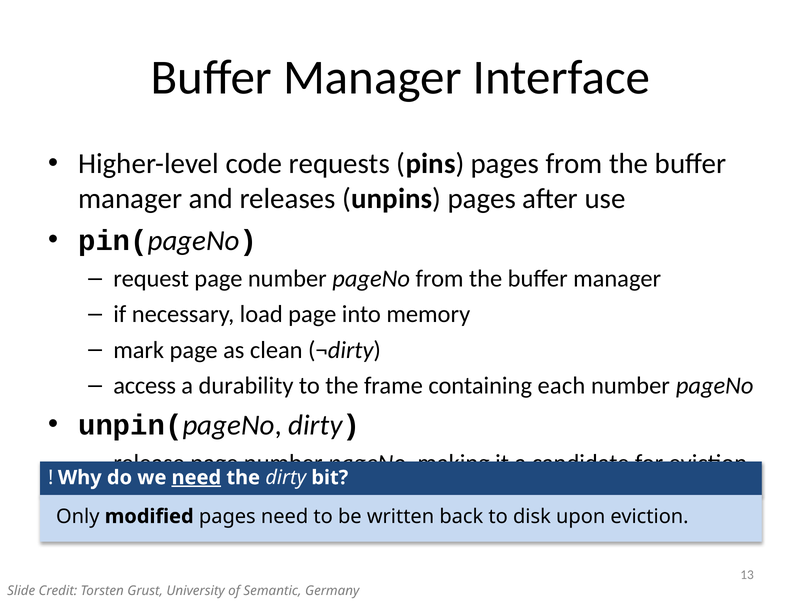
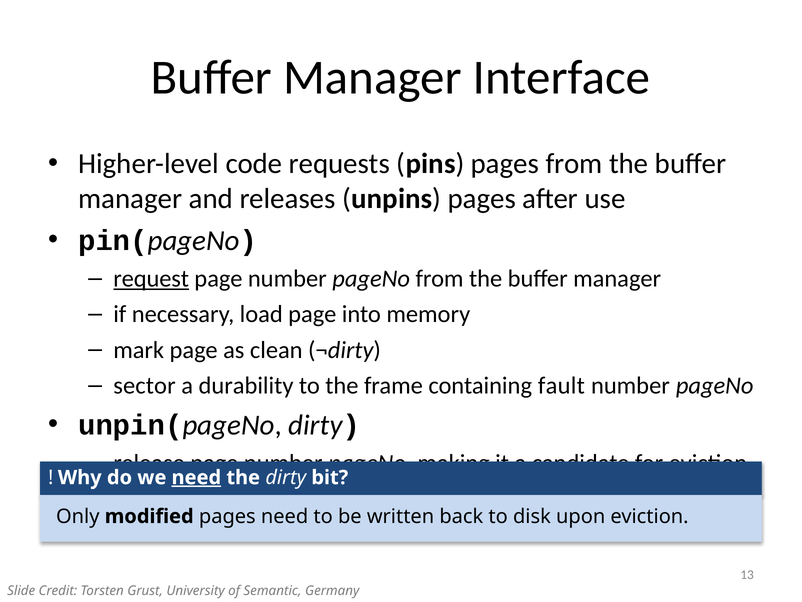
request underline: none -> present
access: access -> sector
each: each -> fault
